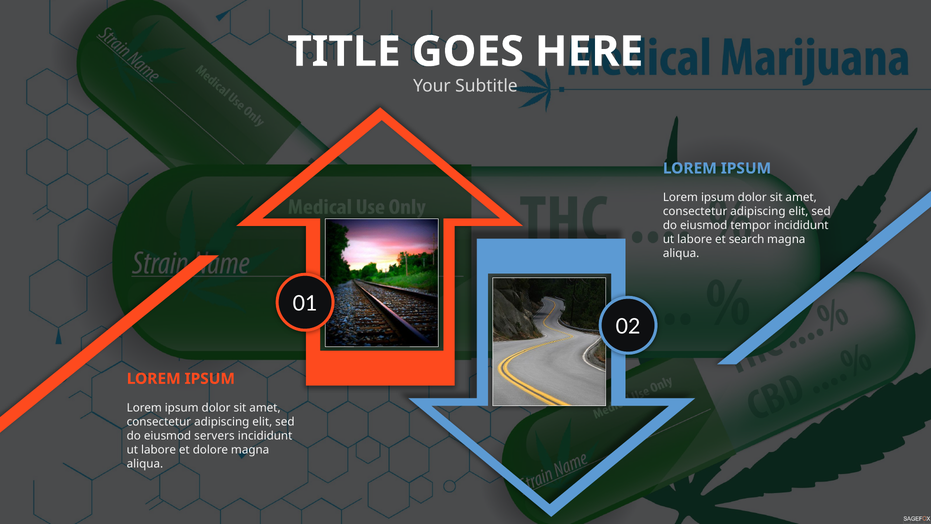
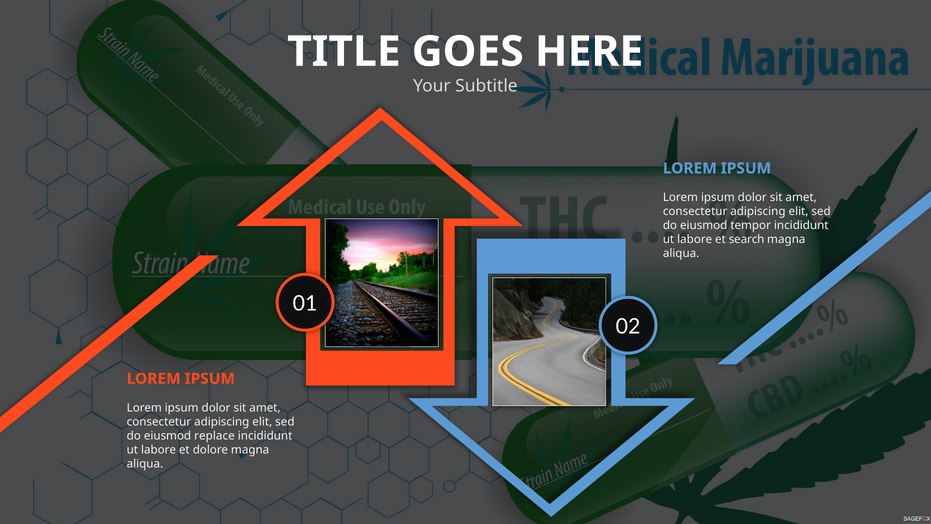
servers: servers -> replace
